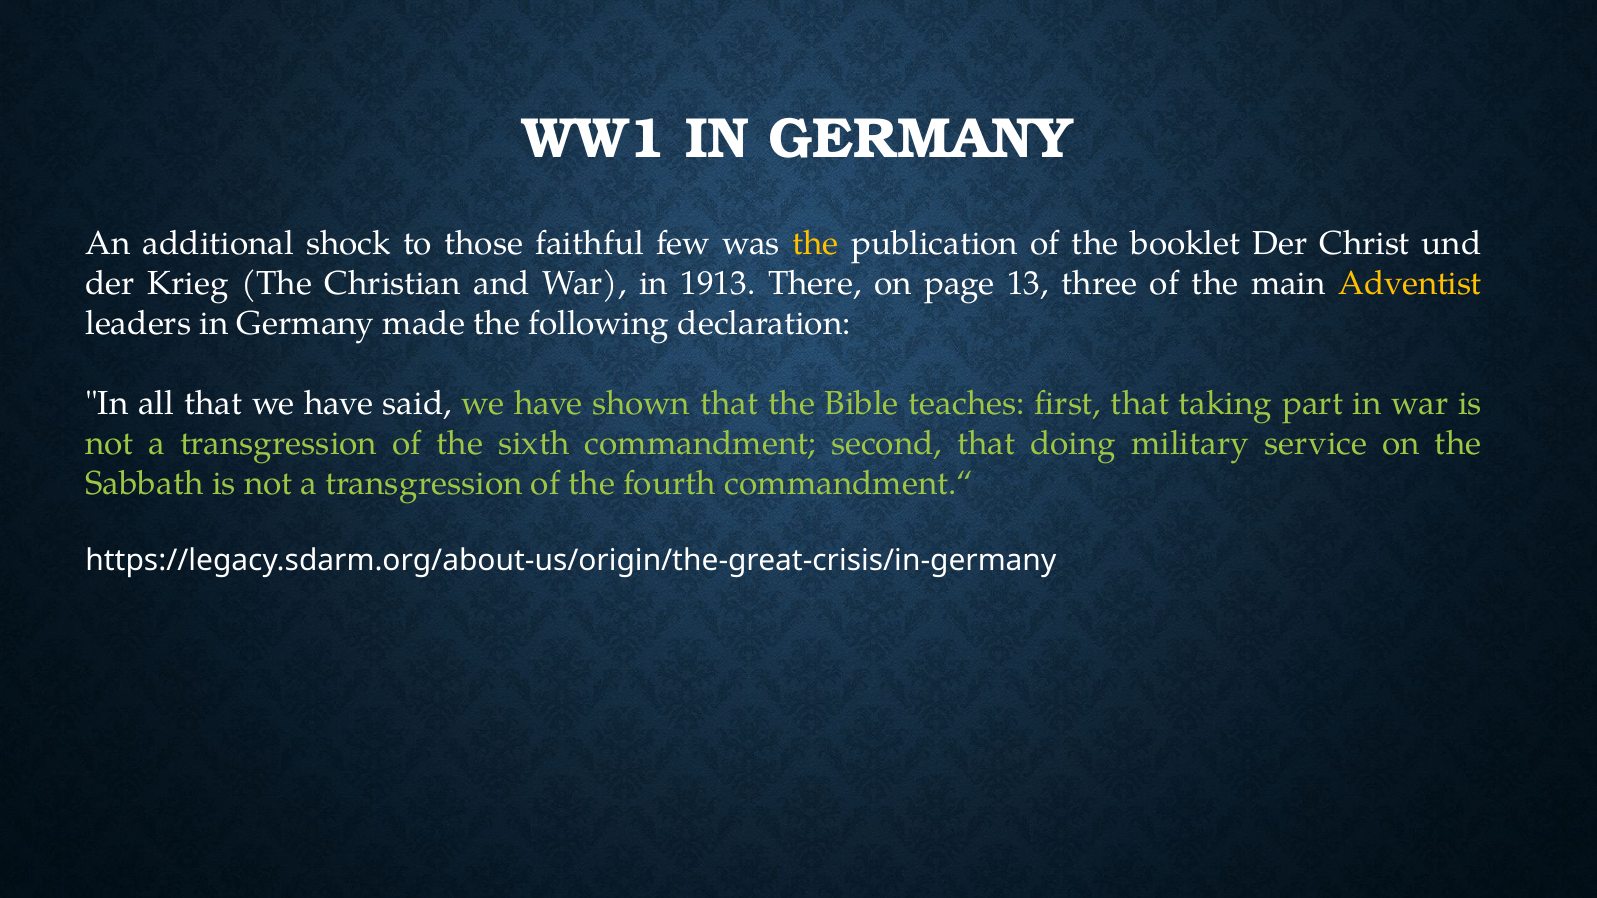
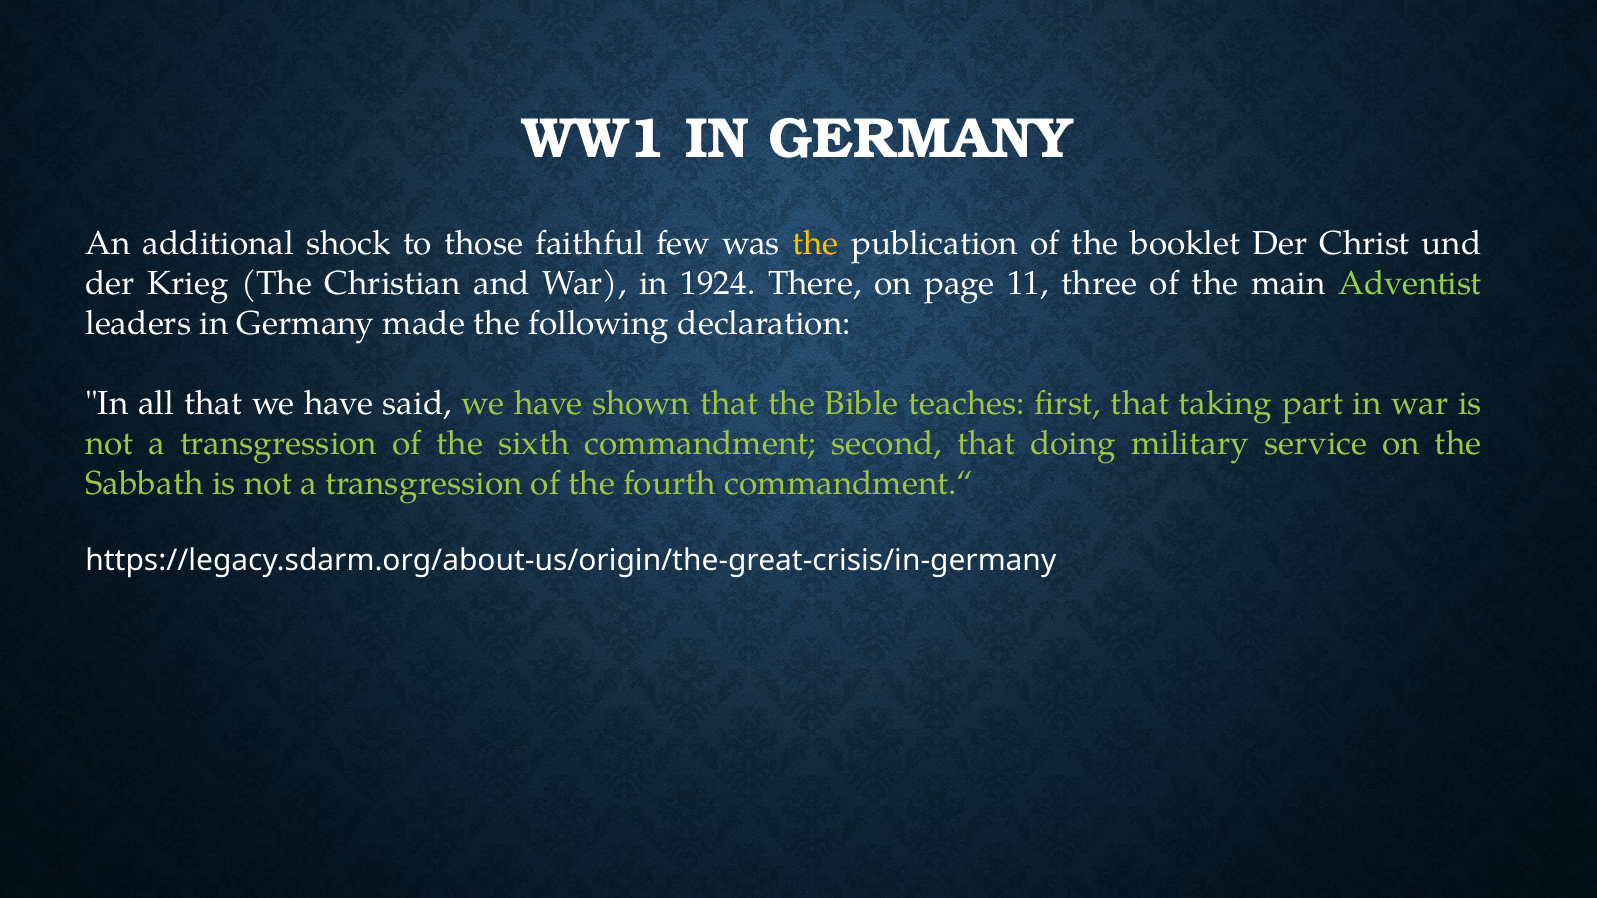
1913: 1913 -> 1924
13: 13 -> 11
Adventist colour: yellow -> light green
